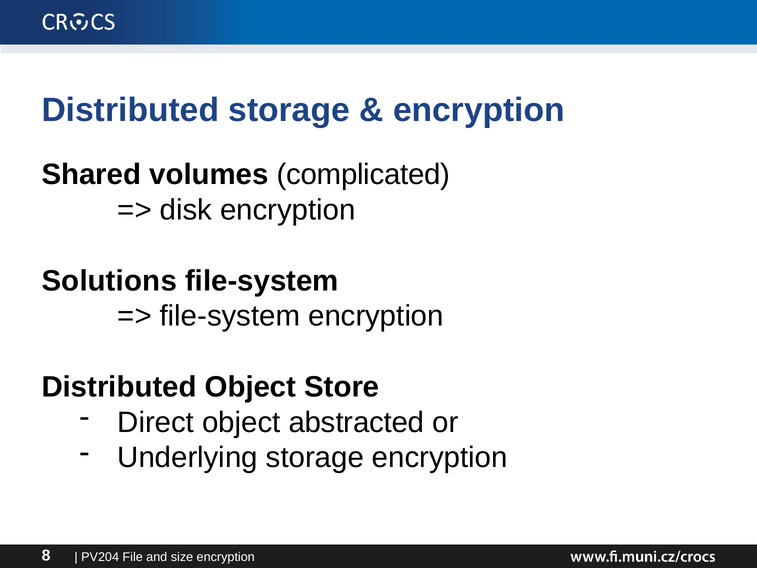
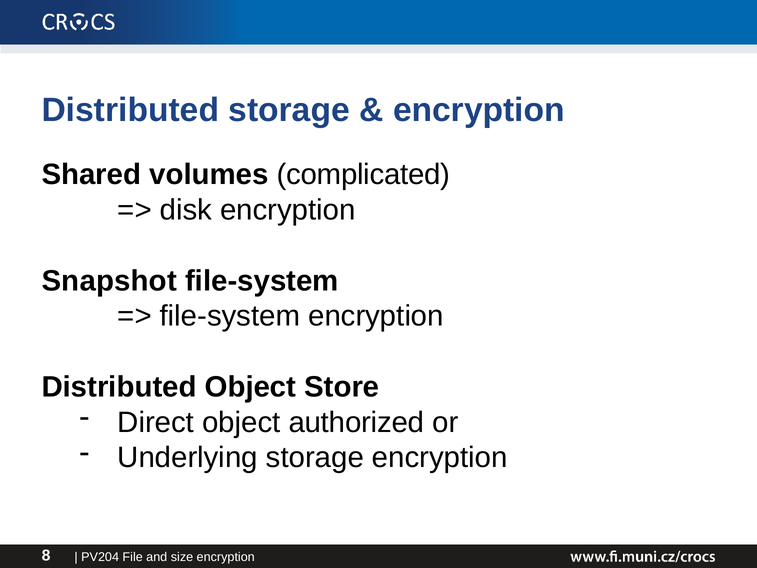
Solutions: Solutions -> Snapshot
abstracted: abstracted -> authorized
